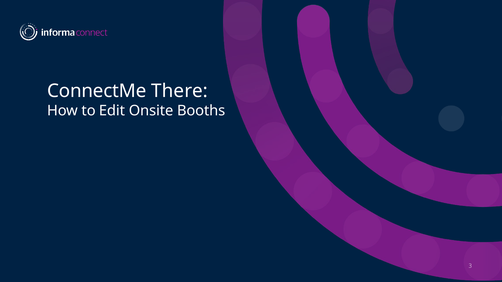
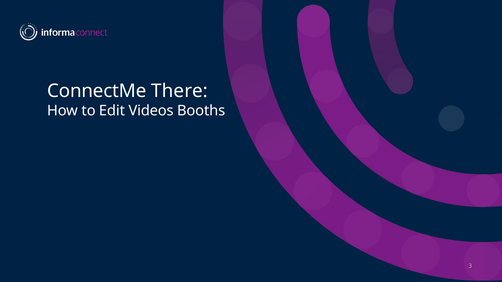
Onsite: Onsite -> Videos
